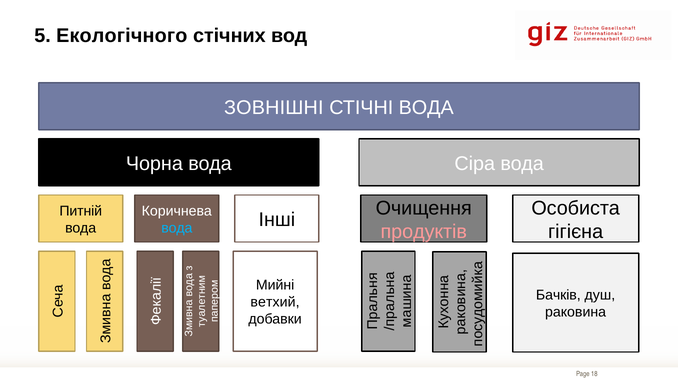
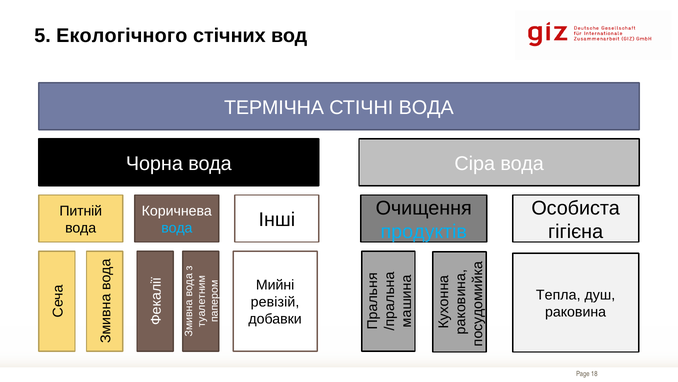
ЗОВНІШНІ: ЗОВНІШНІ -> ТЕРМІЧНА
продуктів colour: pink -> light blue
Бачків: Бачків -> Тепла
ветхий: ветхий -> ревізій
